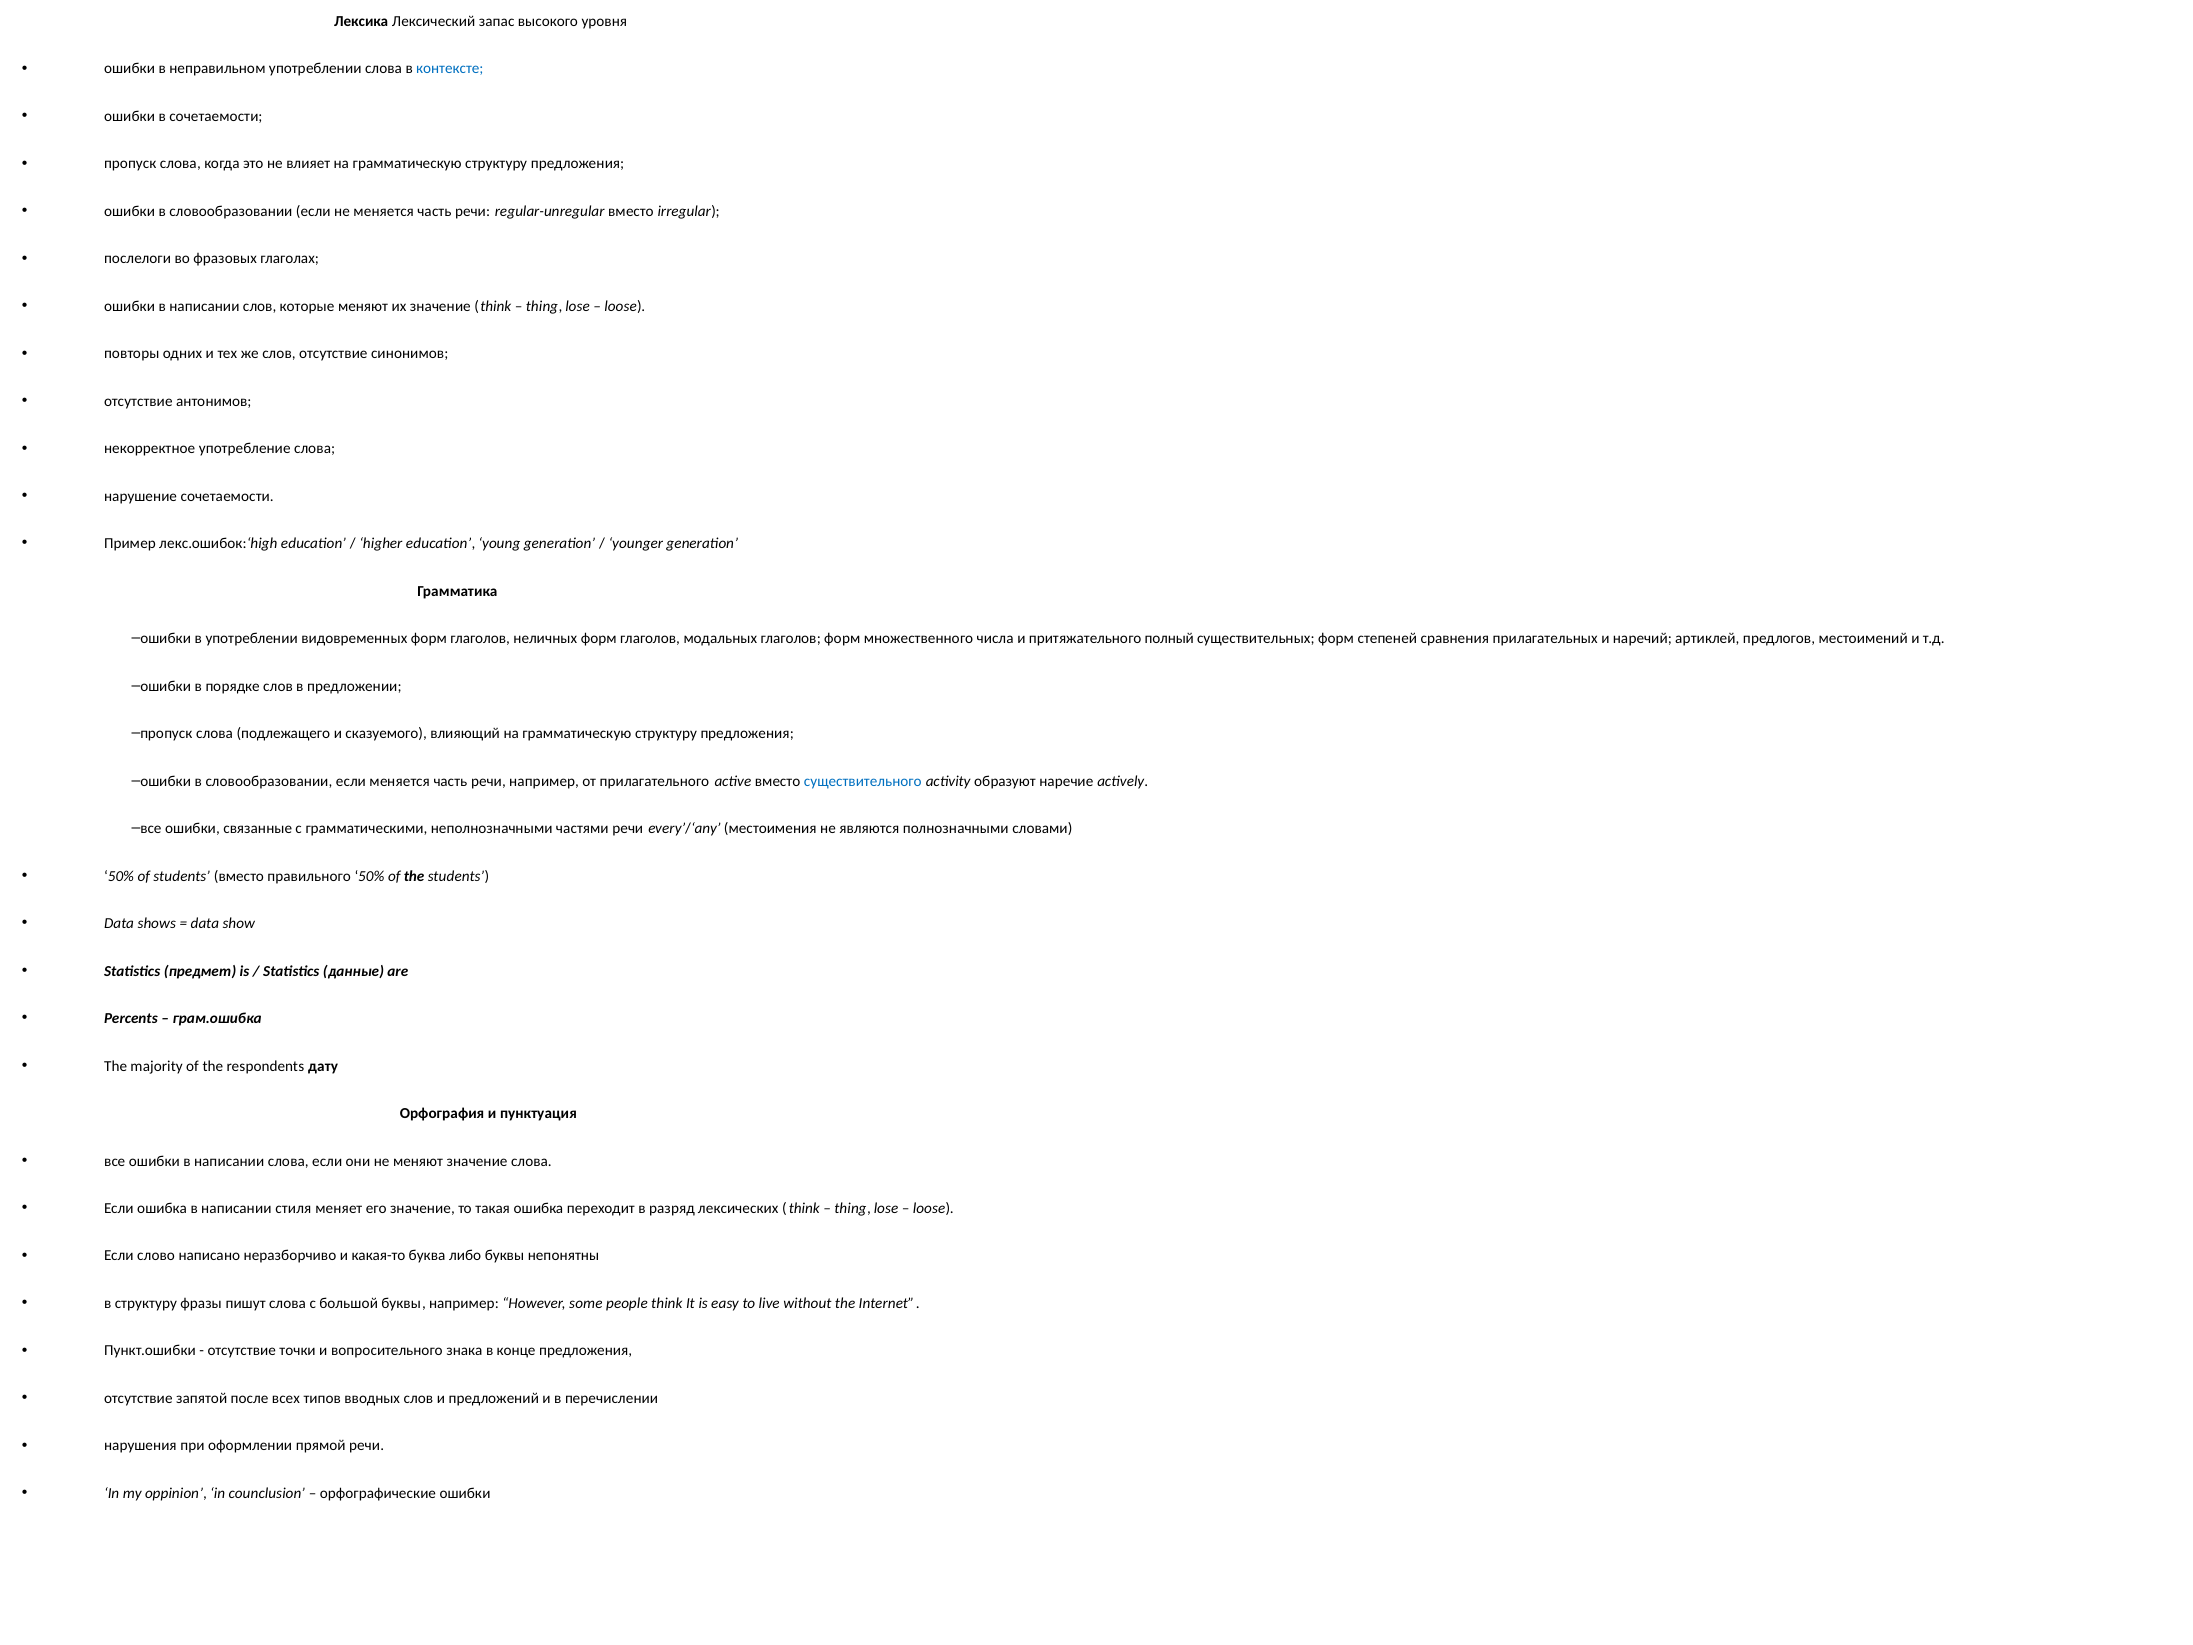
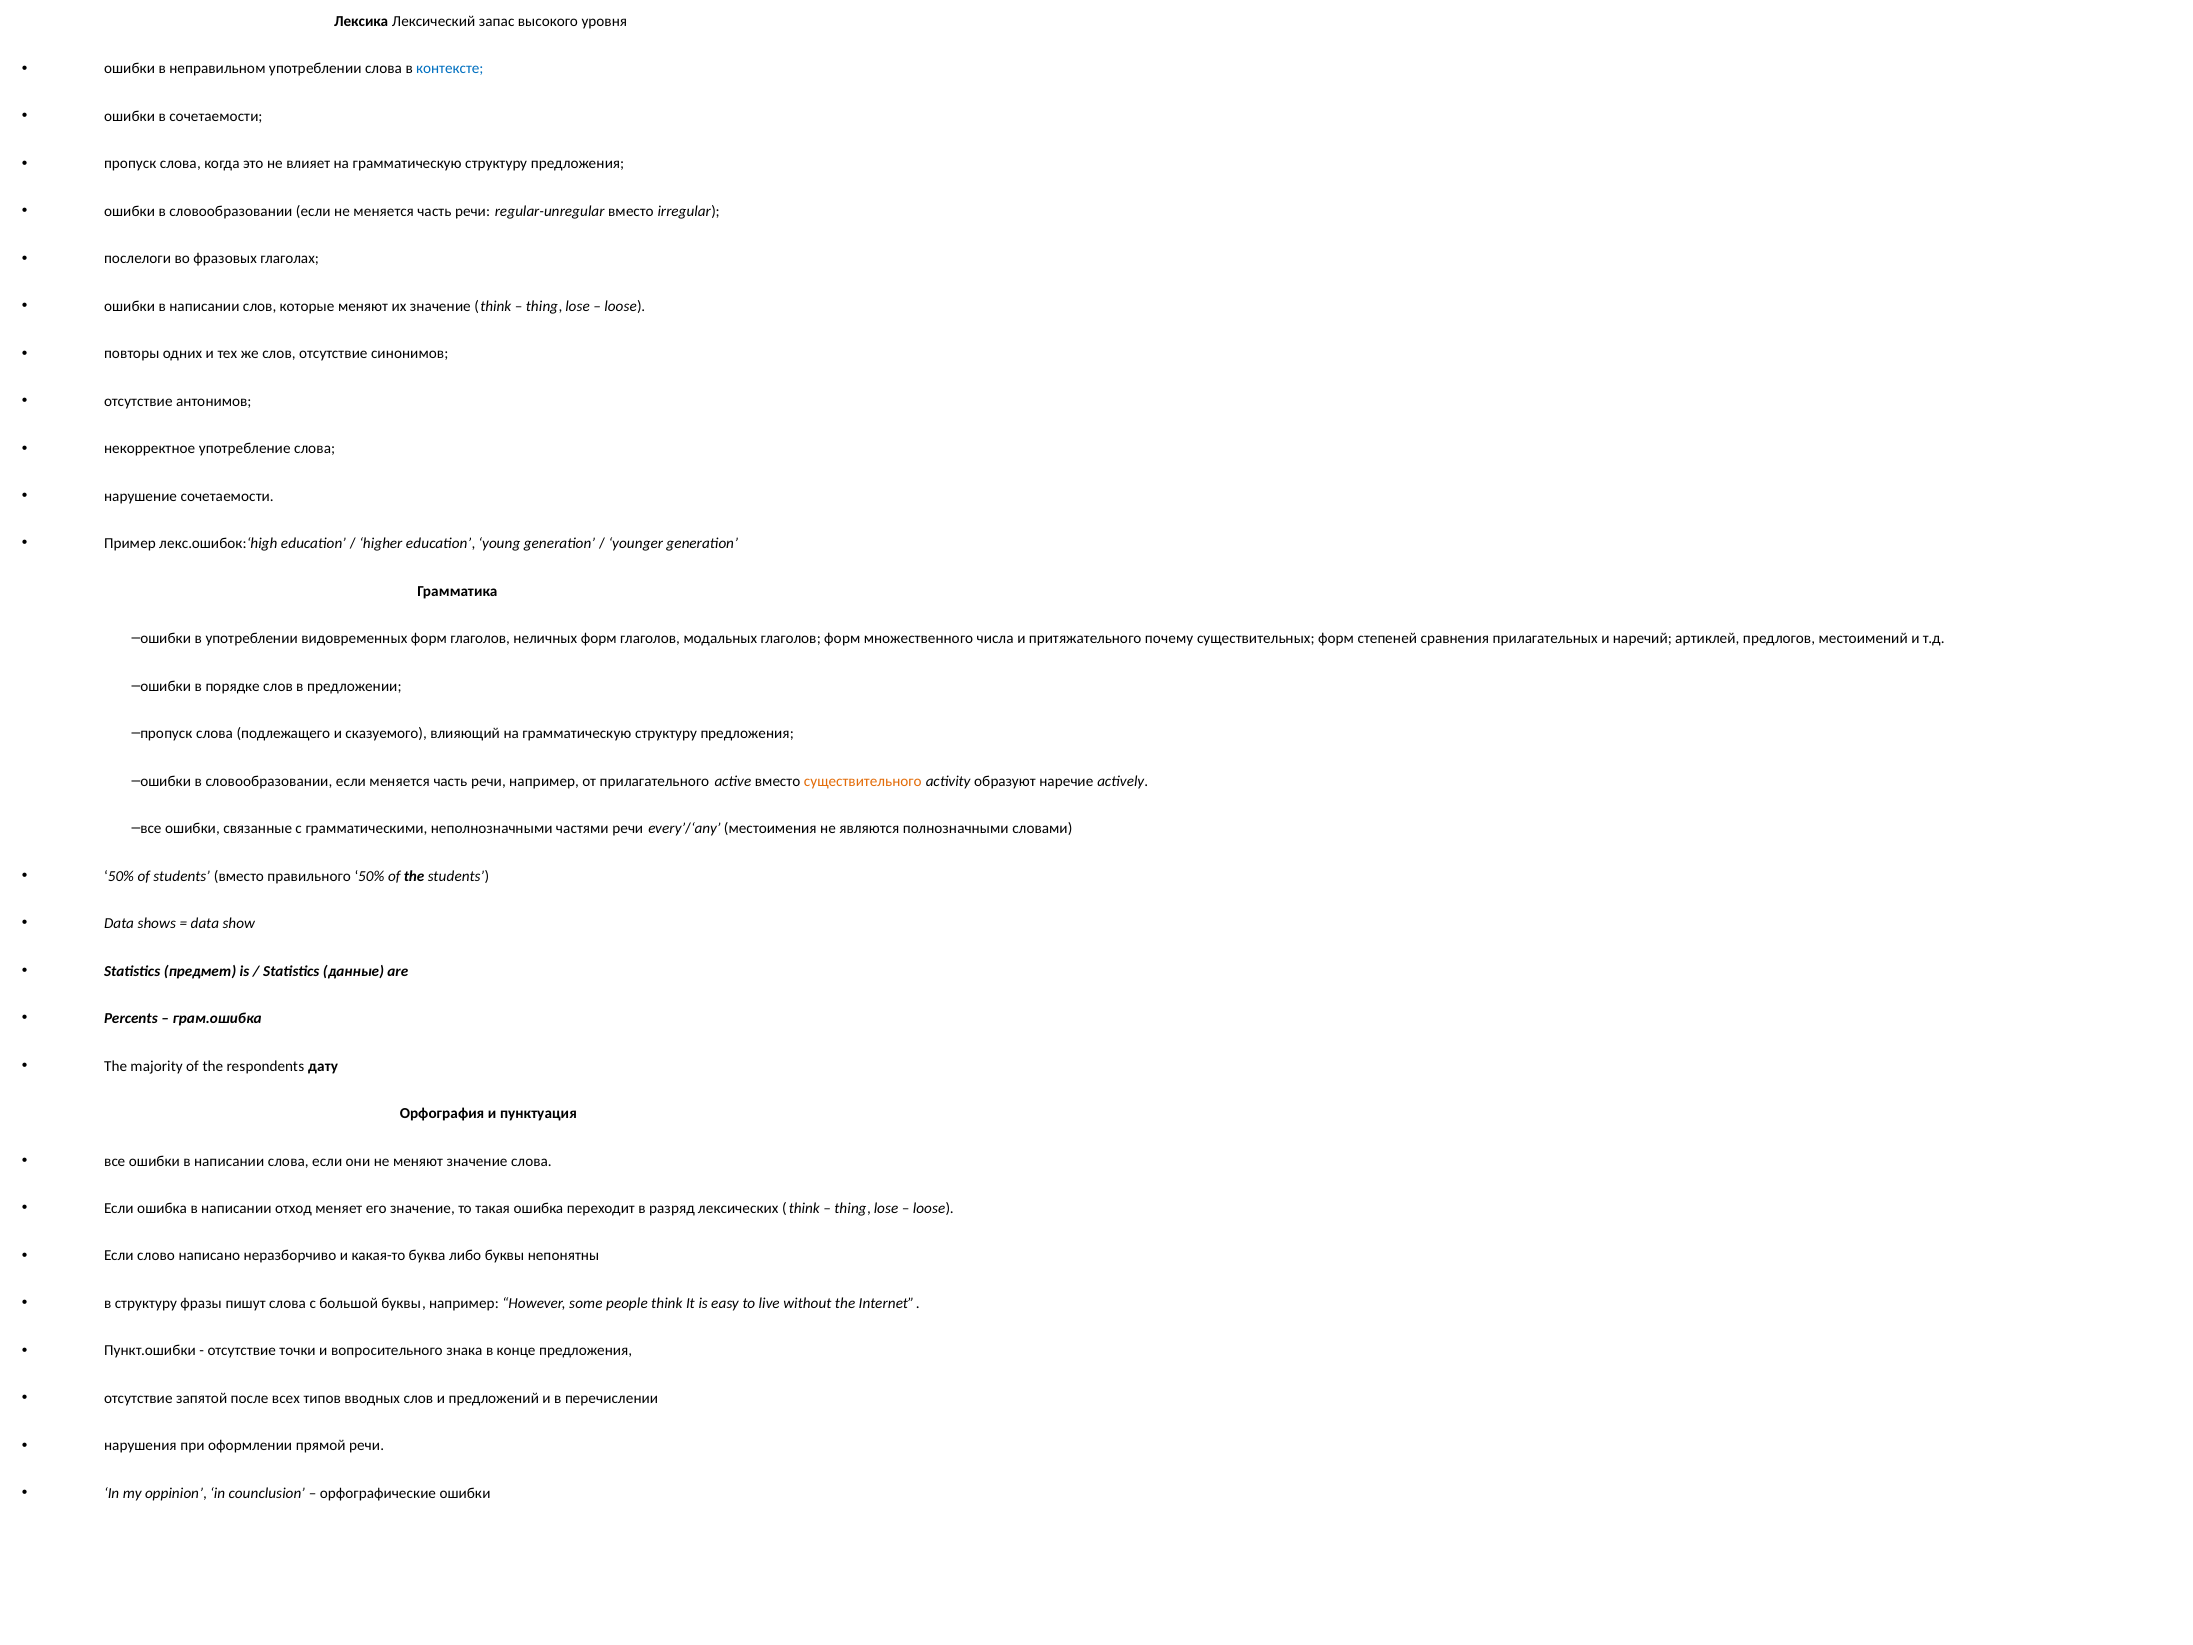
полный: полный -> почему
существительного colour: blue -> orange
стиля: стиля -> отход
